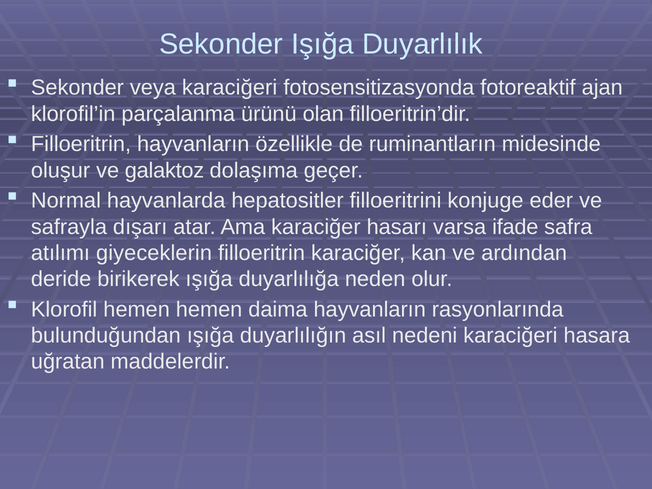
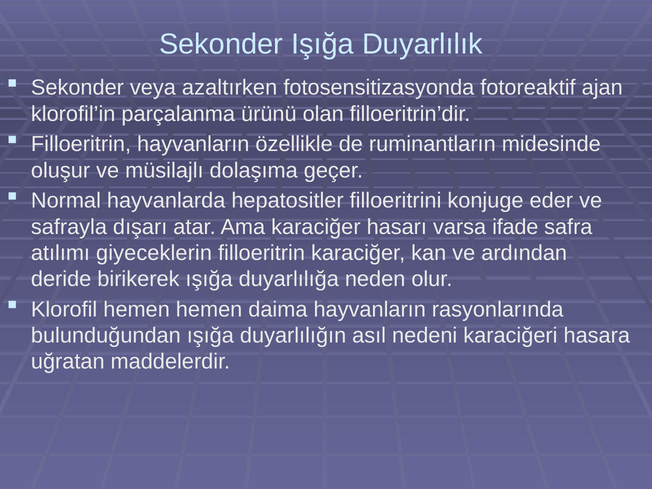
veya karaciğeri: karaciğeri -> azaltırken
galaktoz: galaktoz -> müsilajlı
